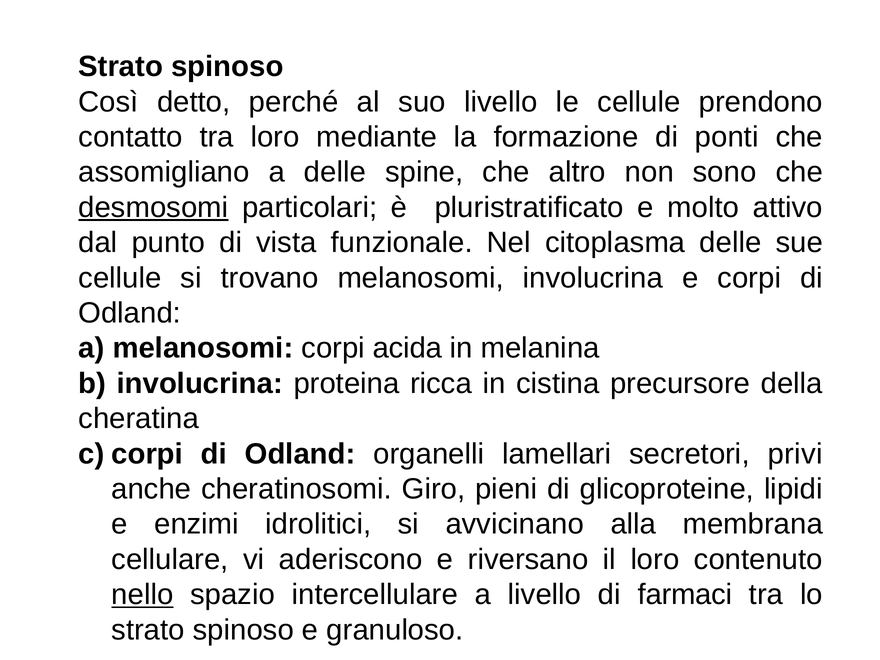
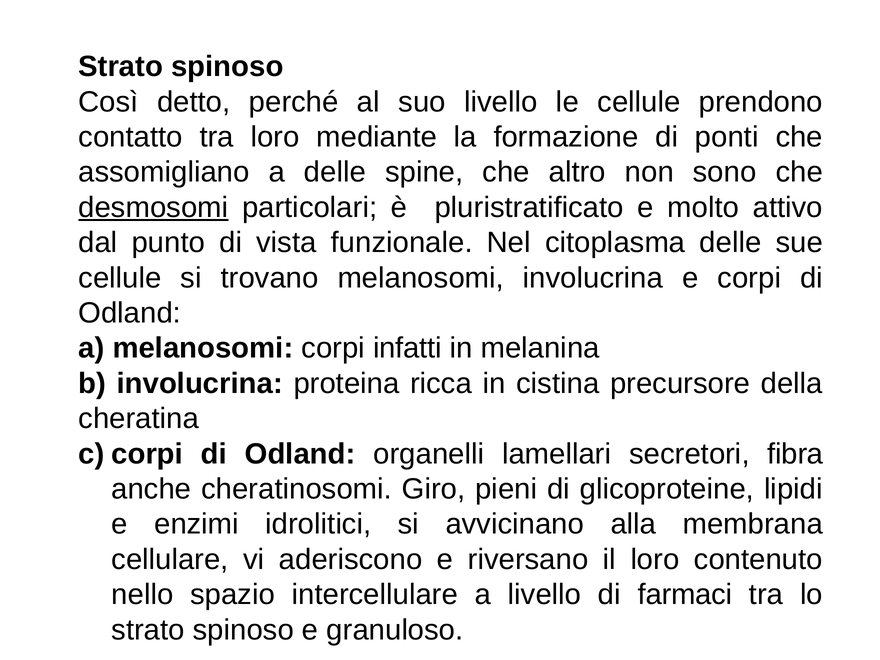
acida: acida -> infatti
privi: privi -> fibra
nello underline: present -> none
